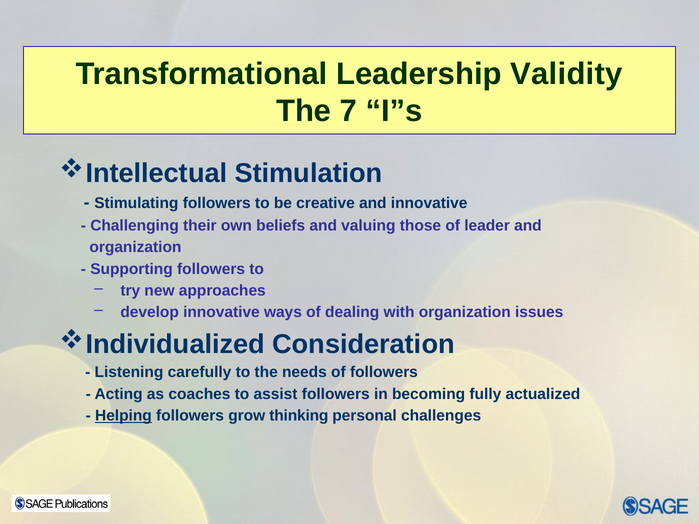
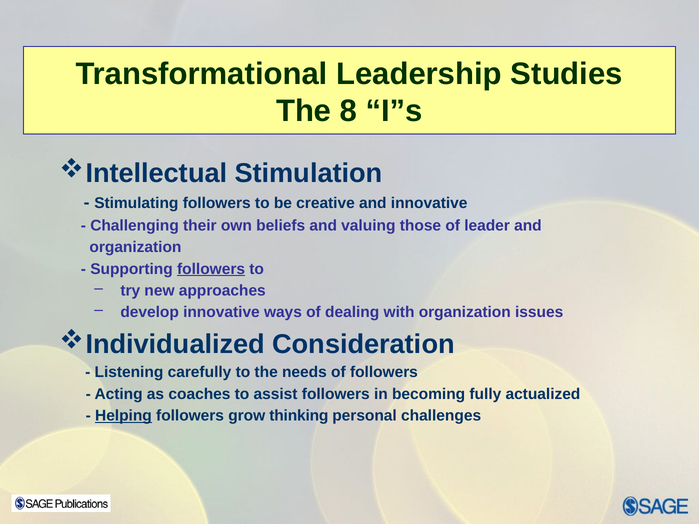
Validity: Validity -> Studies
7: 7 -> 8
followers at (211, 269) underline: none -> present
